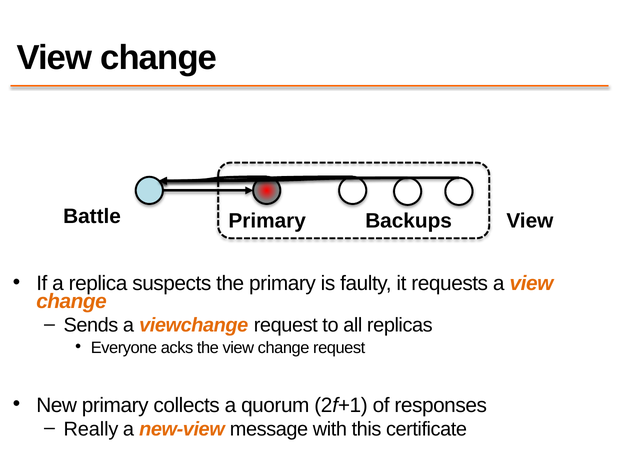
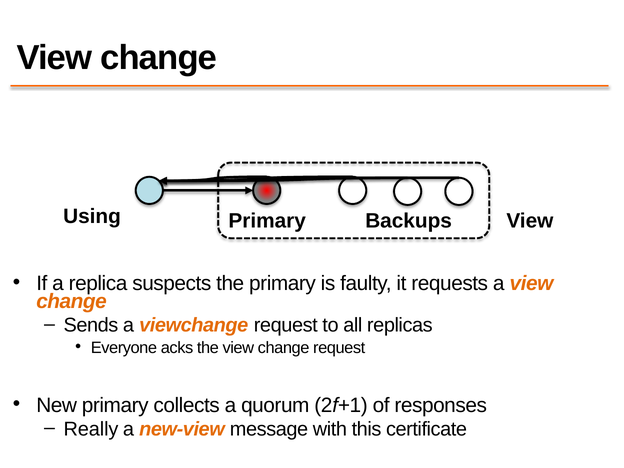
Battle: Battle -> Using
